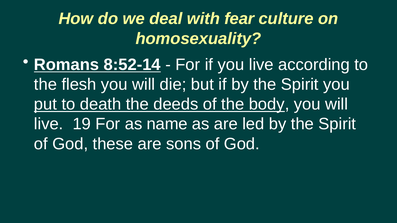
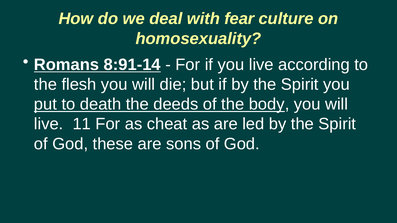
8:52-14: 8:52-14 -> 8:91-14
19: 19 -> 11
name: name -> cheat
